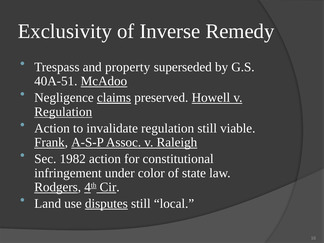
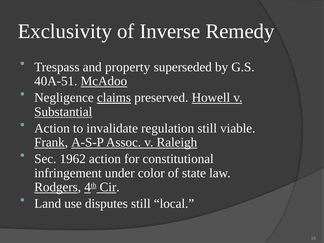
Regulation at (63, 112): Regulation -> Substantial
1982: 1982 -> 1962
disputes underline: present -> none
